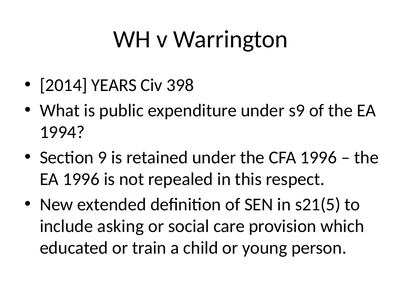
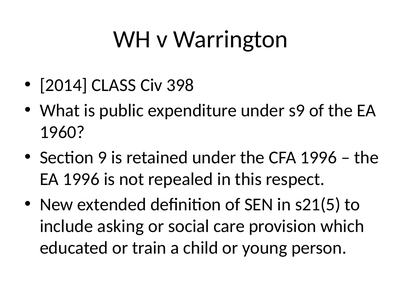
YEARS: YEARS -> CLASS
1994: 1994 -> 1960
